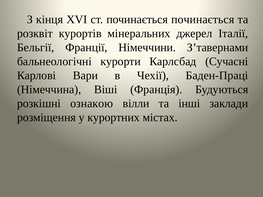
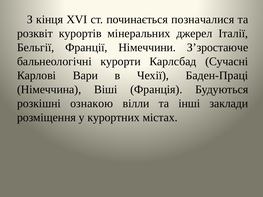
починається починається: починається -> позначалися
З’тавернами: З’тавернами -> З’зростаюче
